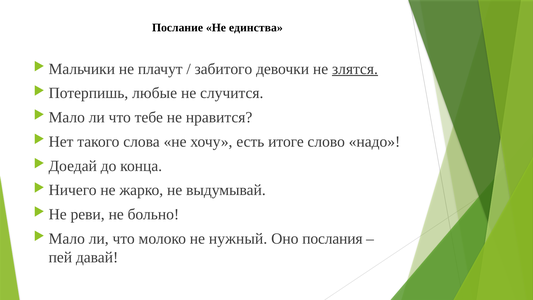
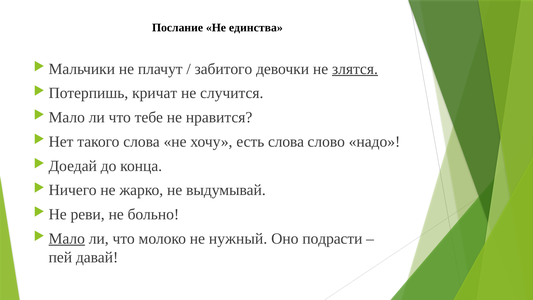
любые: любые -> кричат
есть итоге: итоге -> слова
Мало at (67, 238) underline: none -> present
послания: послания -> подрасти
